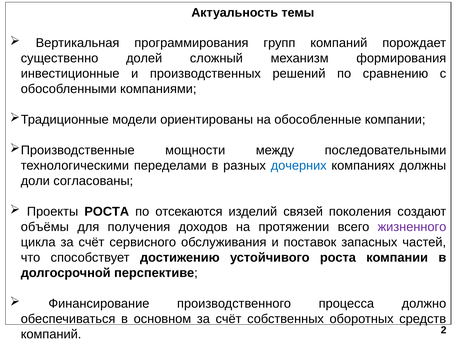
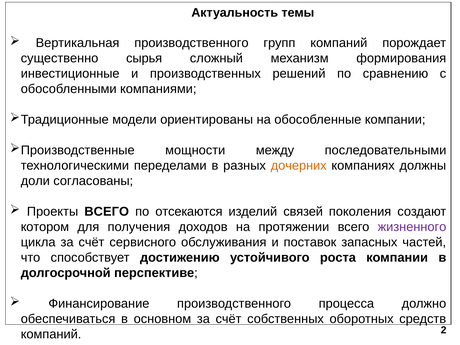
Вертикальная программирования: программирования -> производственного
долей: долей -> сырья
дочерних colour: blue -> orange
Проекты РОСТА: РОСТА -> ВСЕГО
объёмы: объёмы -> котором
